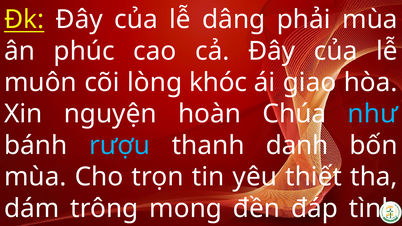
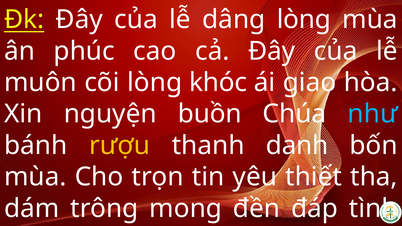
dâng phải: phải -> lòng
hoàn: hoàn -> buồn
rượu colour: light blue -> yellow
